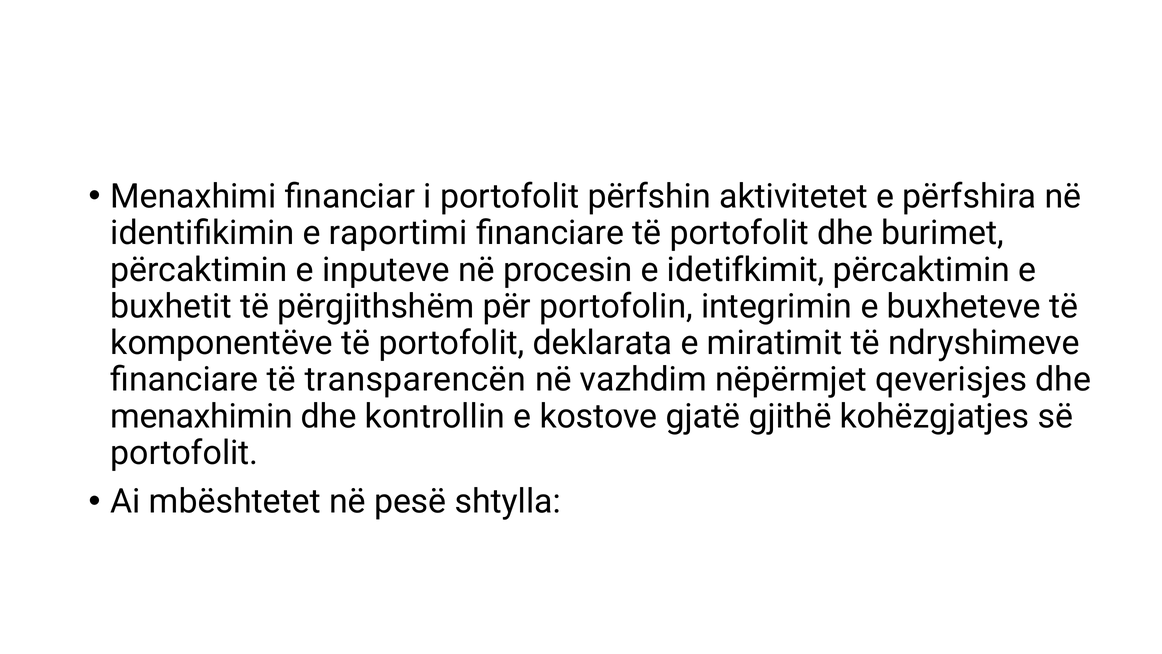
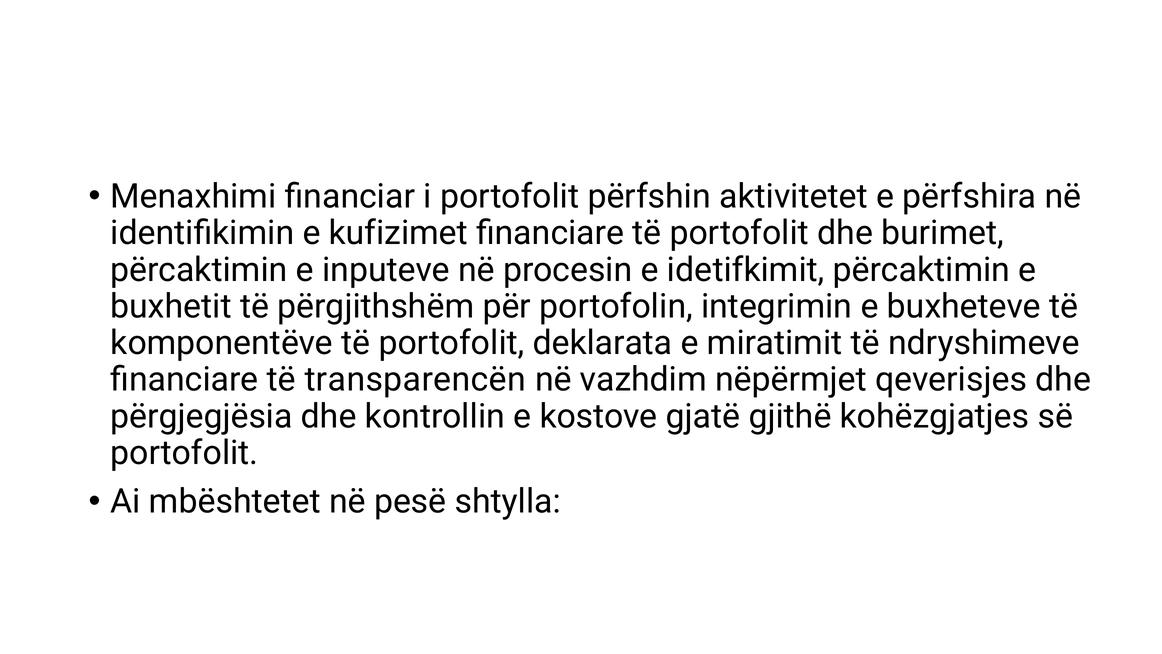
raportimi: raportimi -> kufizimet
menaxhimin: menaxhimin -> përgjegjësia
